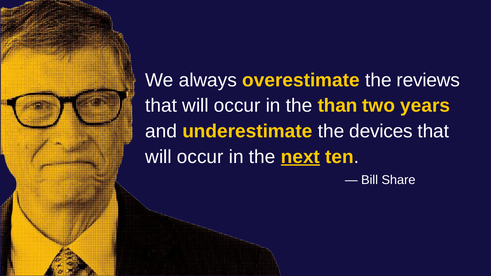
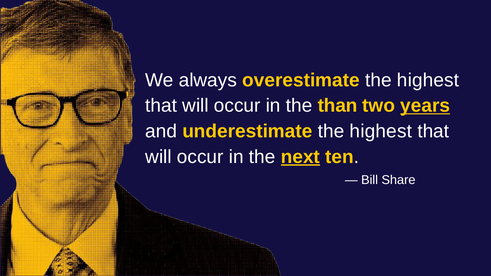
reviews at (428, 80): reviews -> highest
years underline: none -> present
devices at (381, 131): devices -> highest
